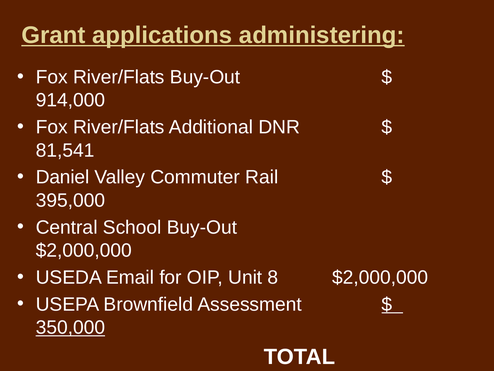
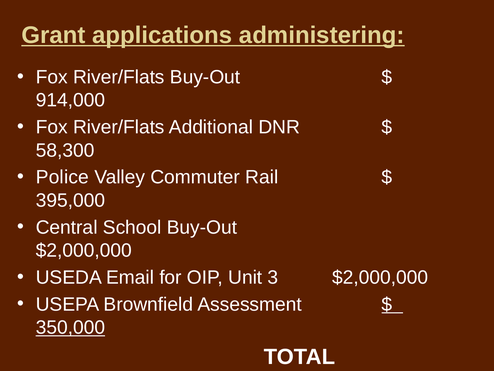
81,541: 81,541 -> 58,300
Daniel: Daniel -> Police
8: 8 -> 3
